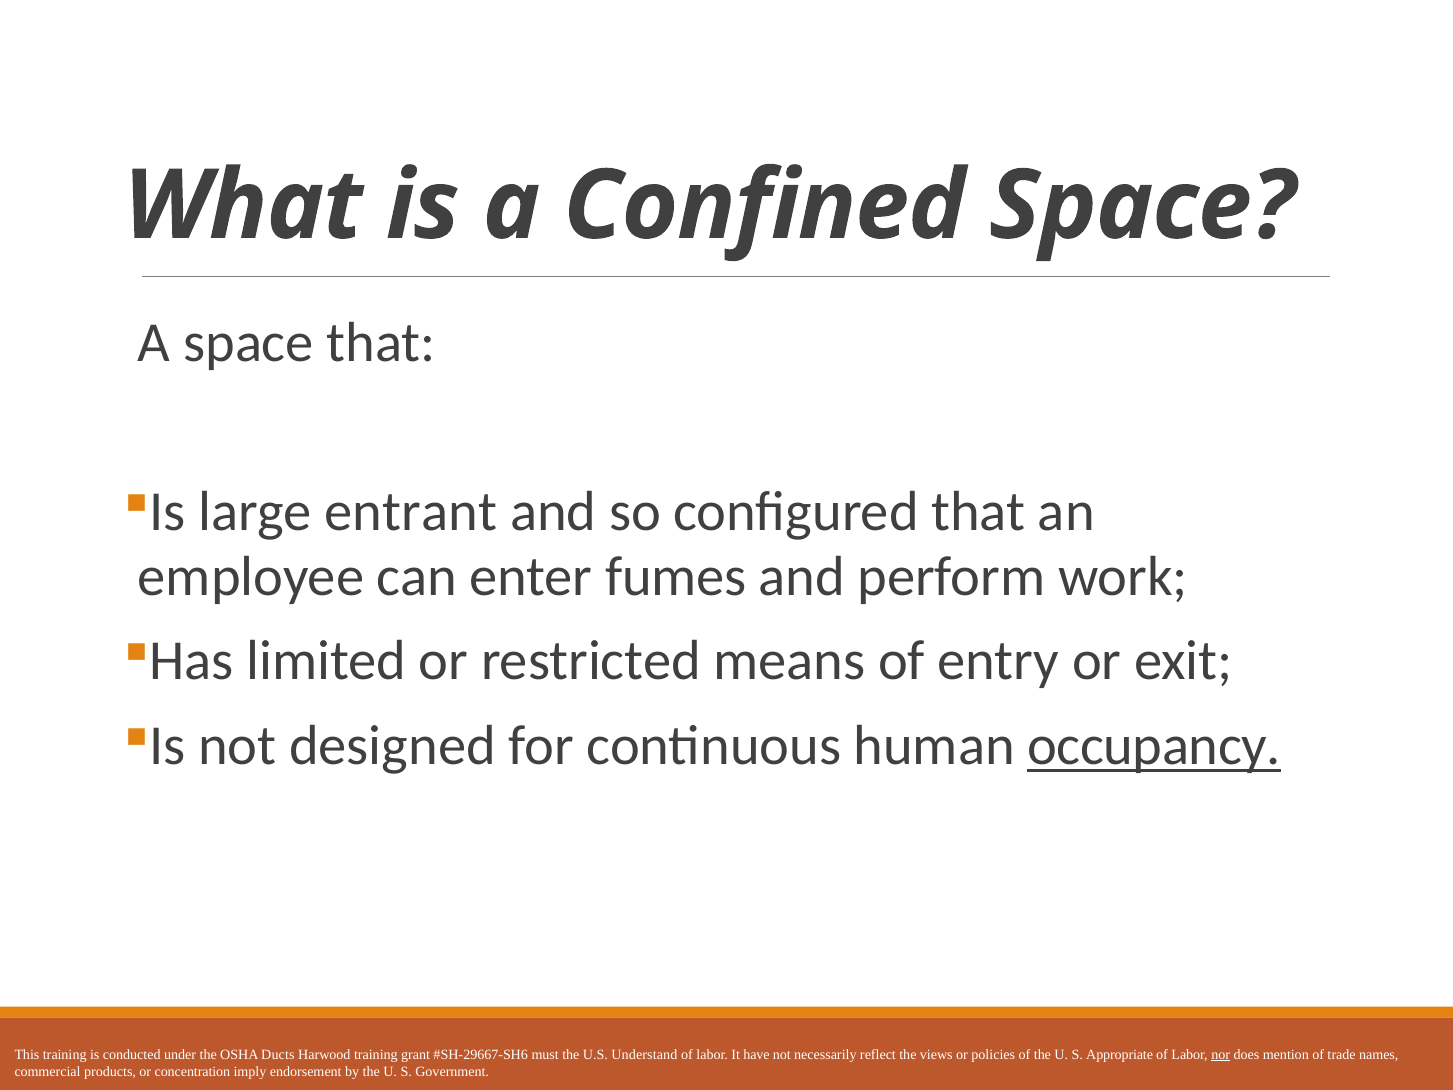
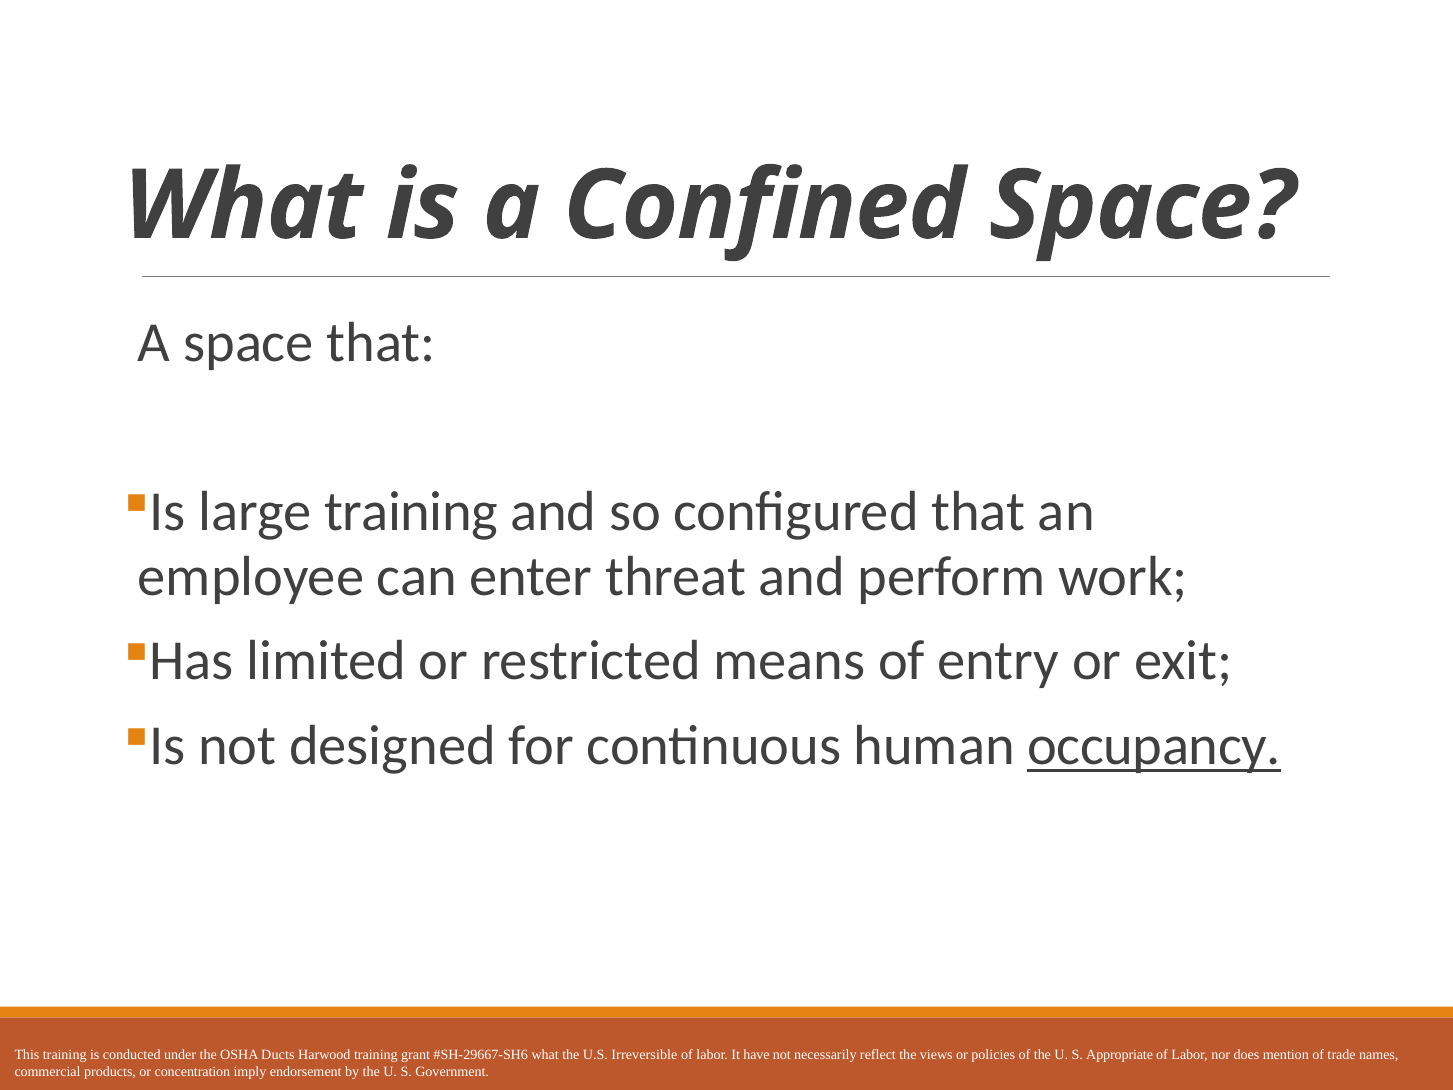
large entrant: entrant -> training
fumes: fumes -> threat
must at (545, 1055): must -> what
Understand: Understand -> Irreversible
nor underline: present -> none
